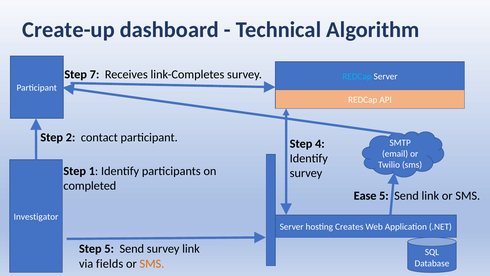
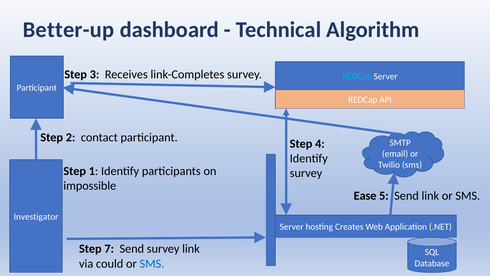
Create-up: Create-up -> Better-up
7: 7 -> 3
completed: completed -> impossible
Step 5: 5 -> 7
fields: fields -> could
SMS at (152, 263) colour: orange -> blue
